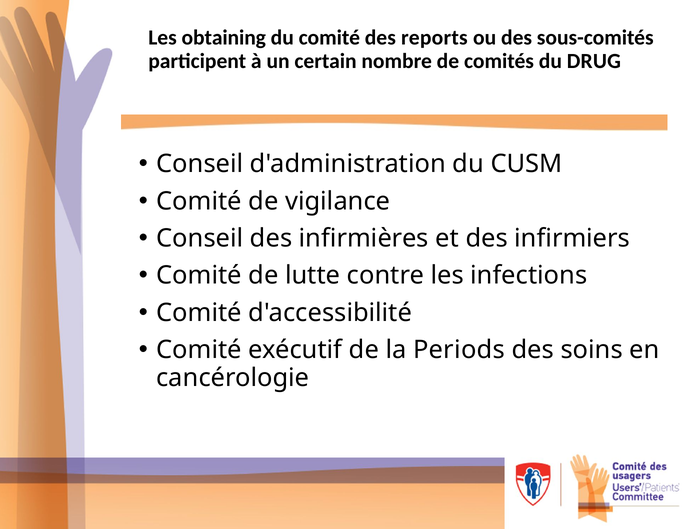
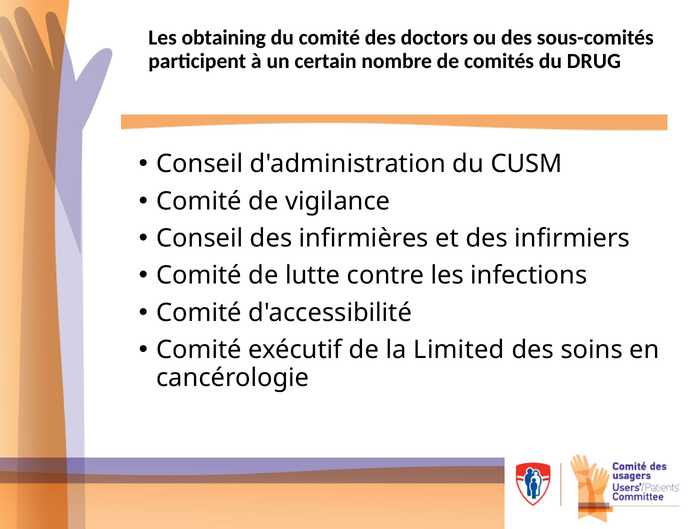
reports: reports -> doctors
Periods: Periods -> Limited
